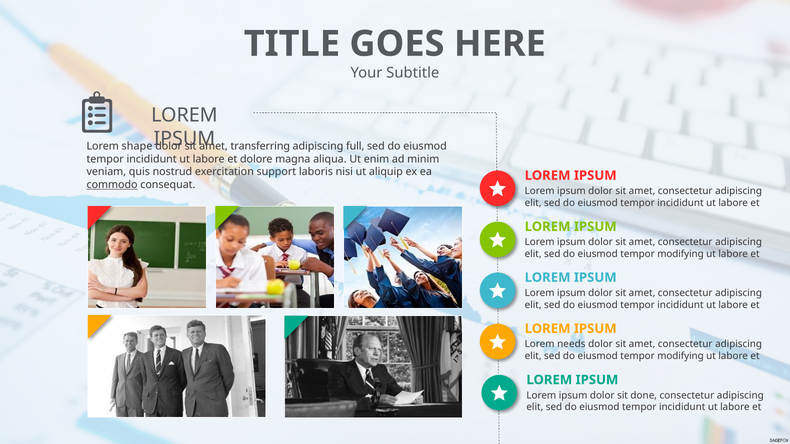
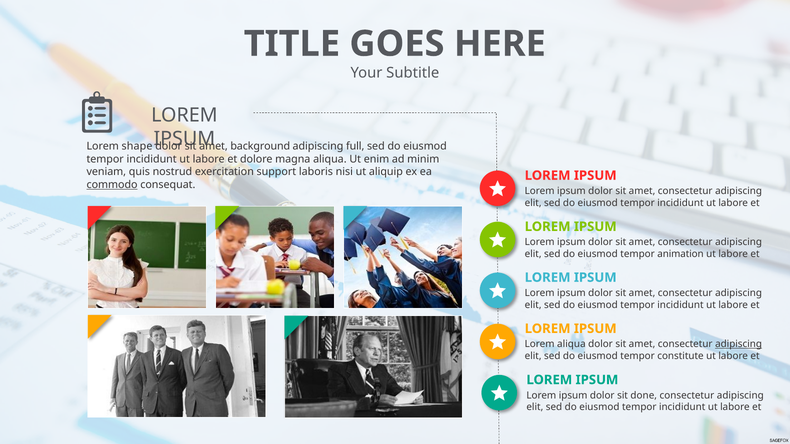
transferring: transferring -> background
modifying at (681, 254): modifying -> animation
Lorem needs: needs -> aliqua
adipiscing at (739, 344) underline: none -> present
modifying at (681, 356): modifying -> constitute
